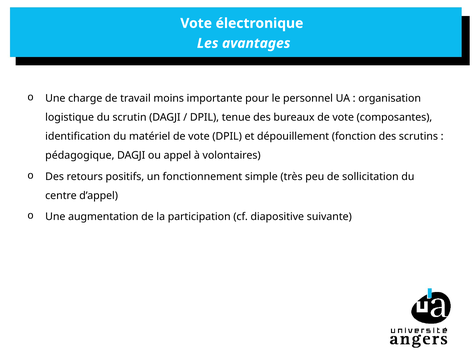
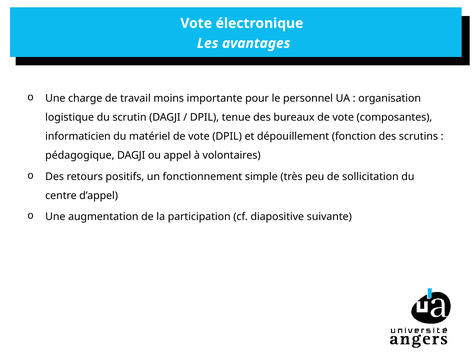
identification: identification -> informaticien
